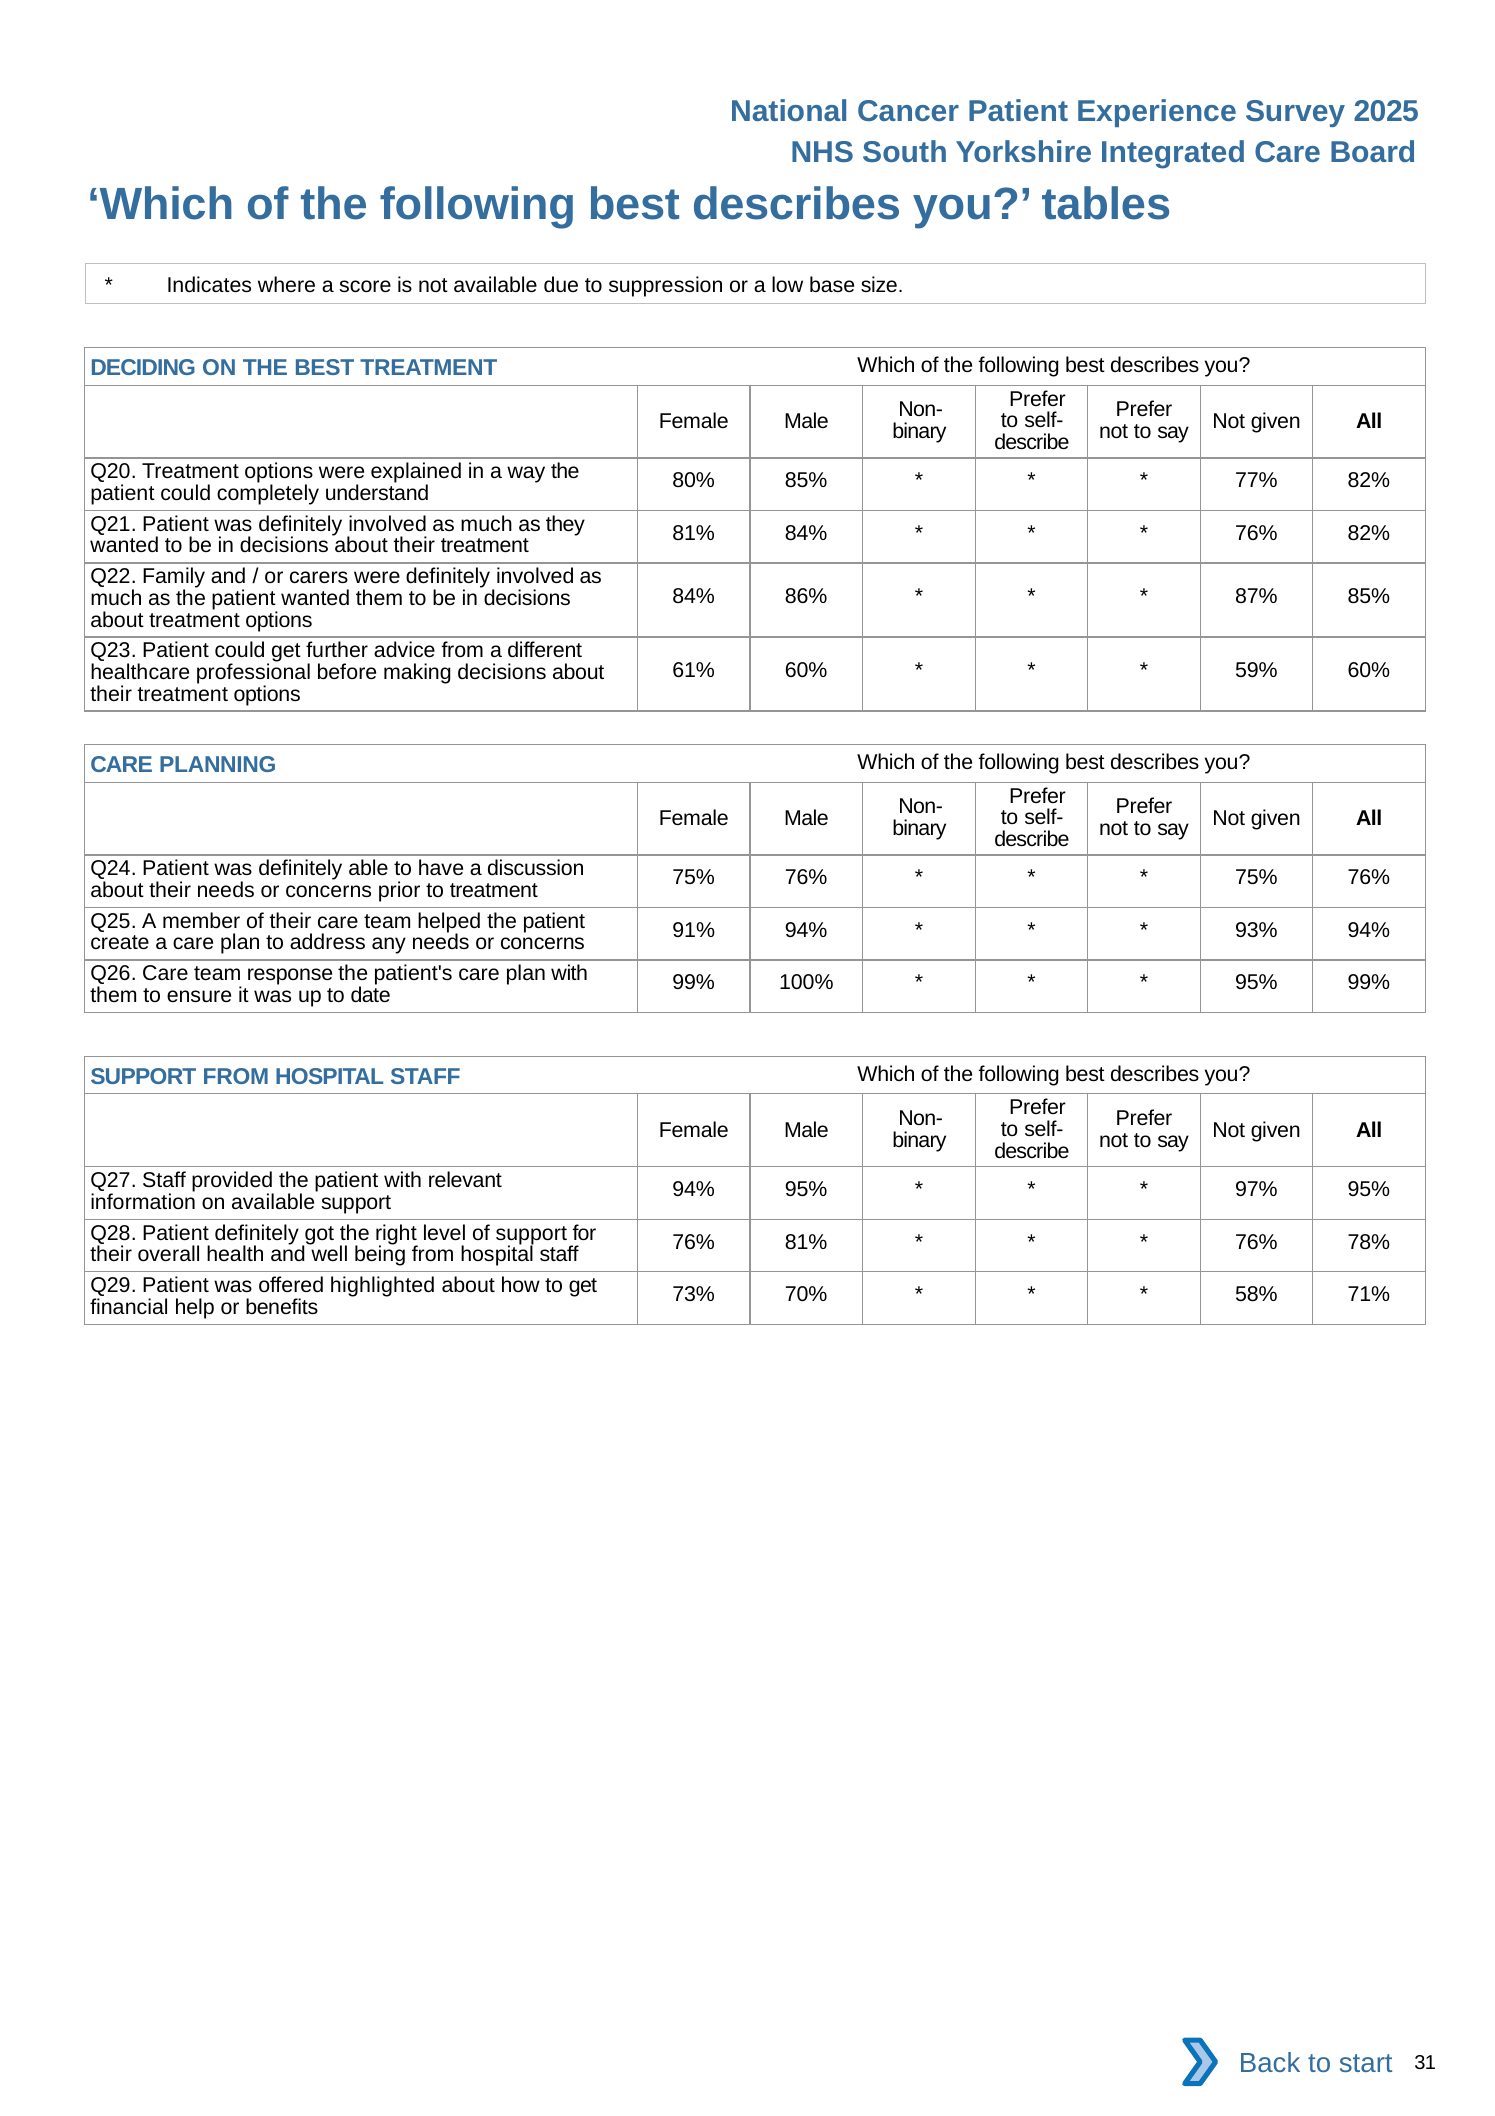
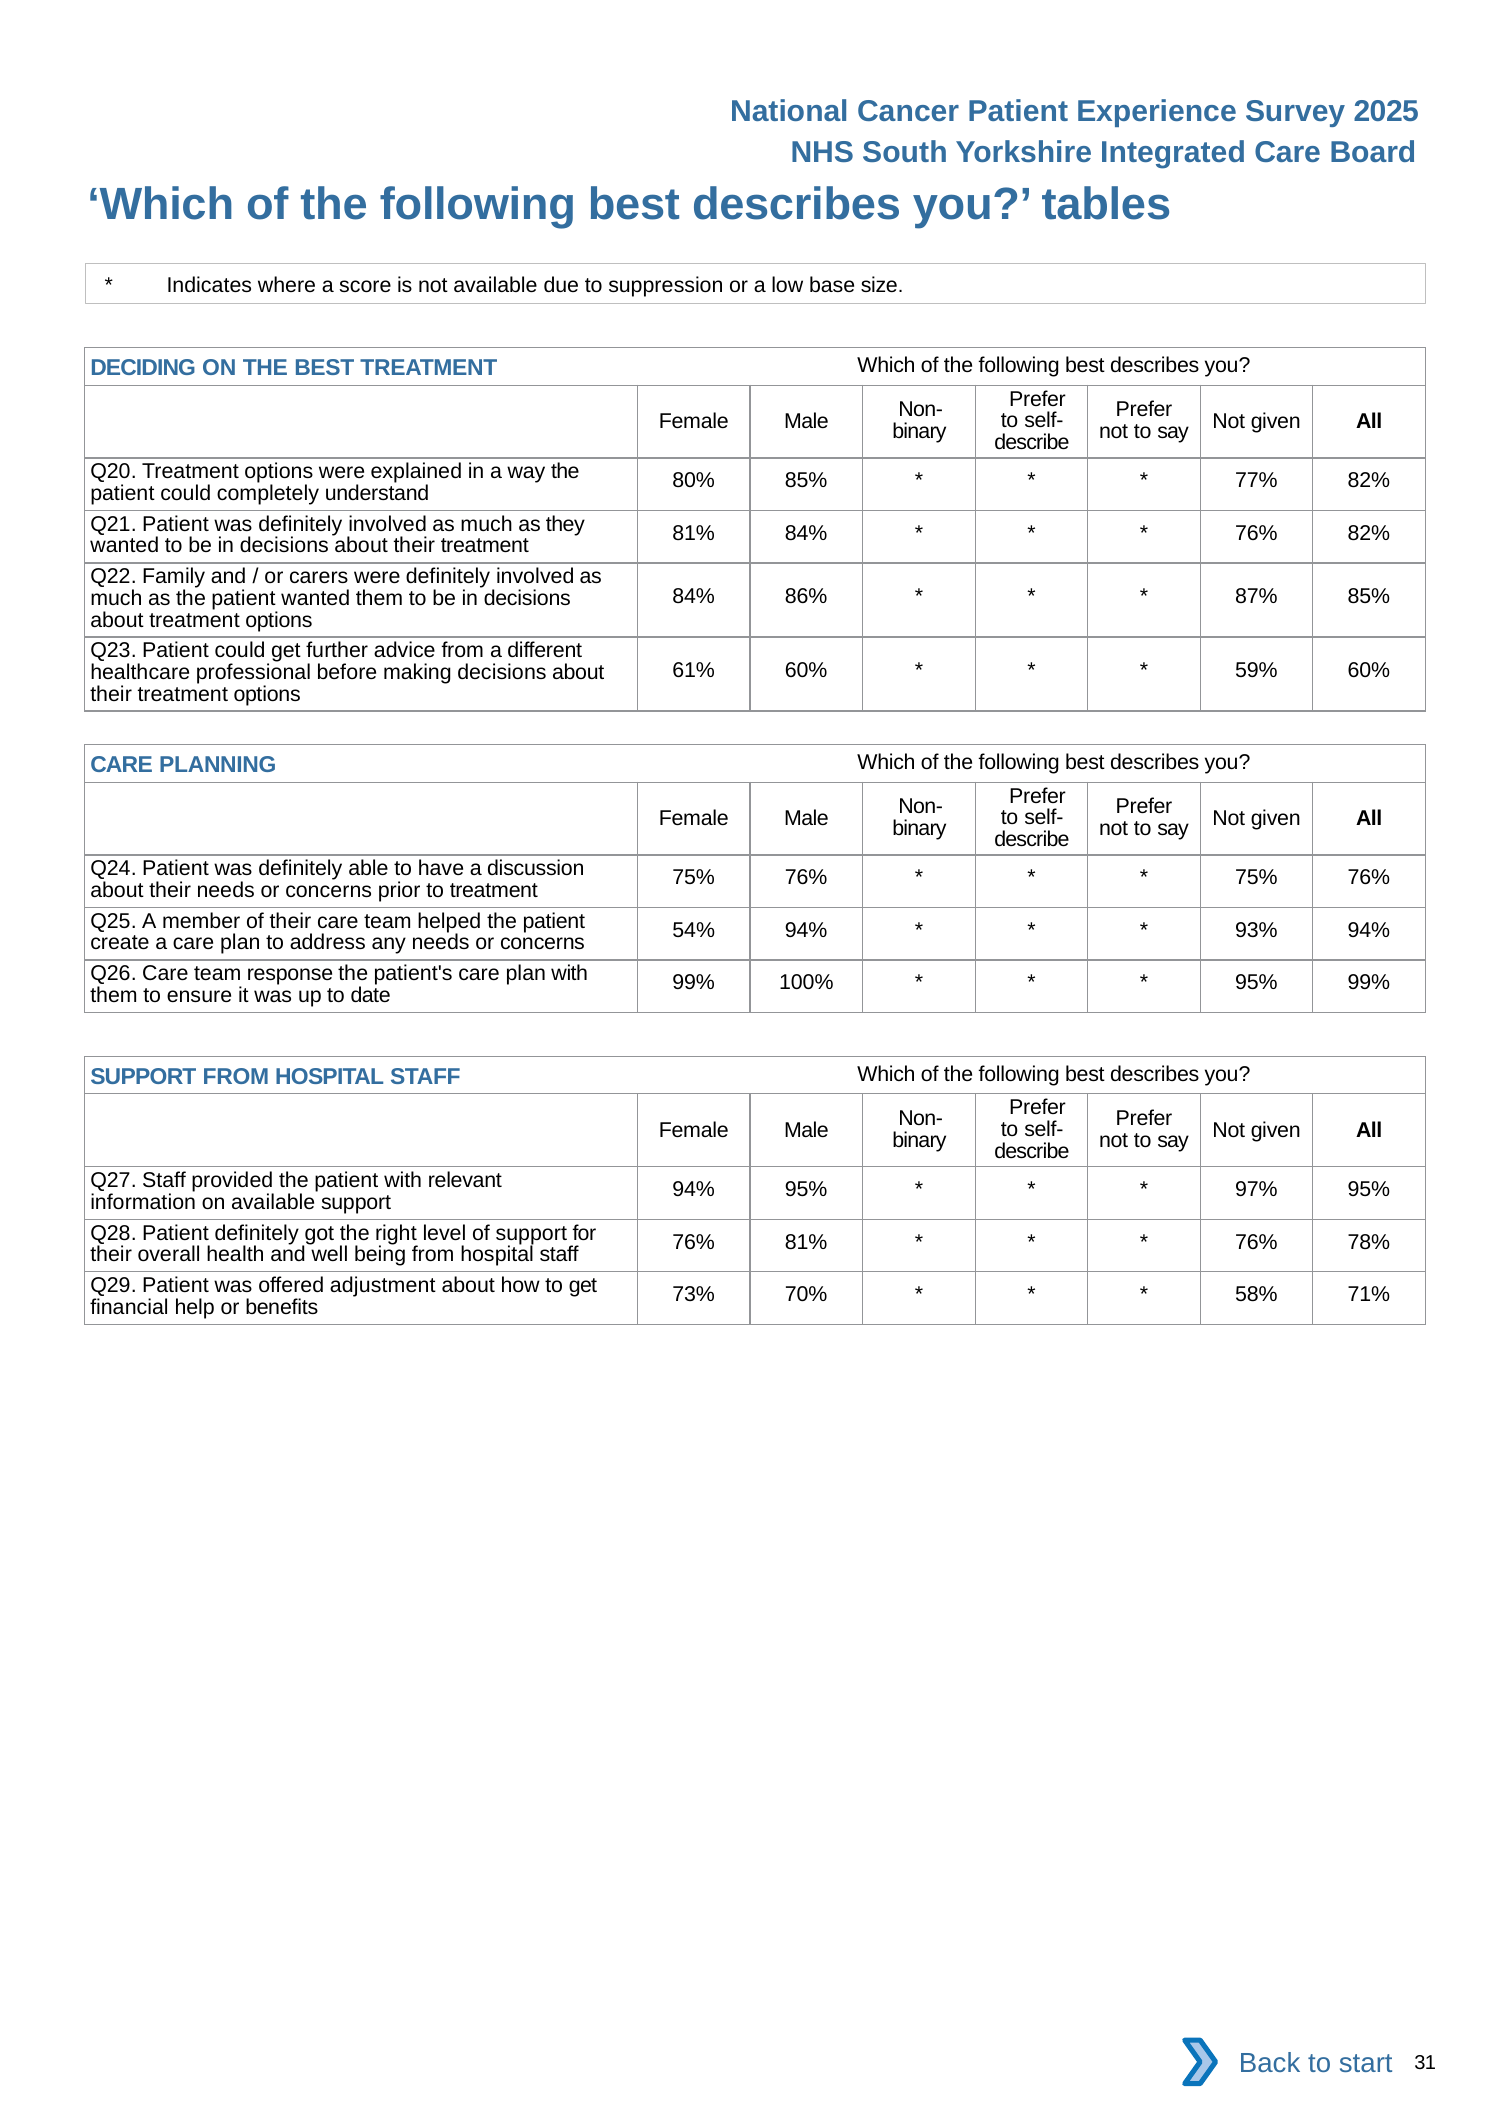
91%: 91% -> 54%
highlighted: highlighted -> adjustment
